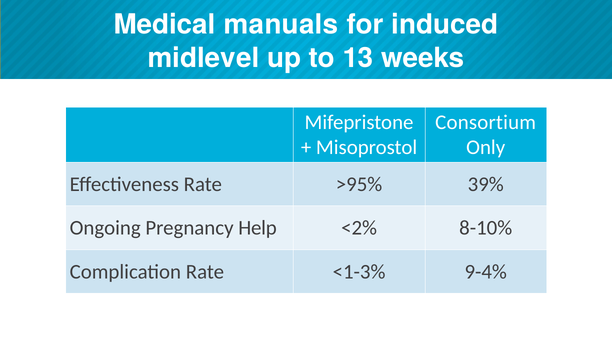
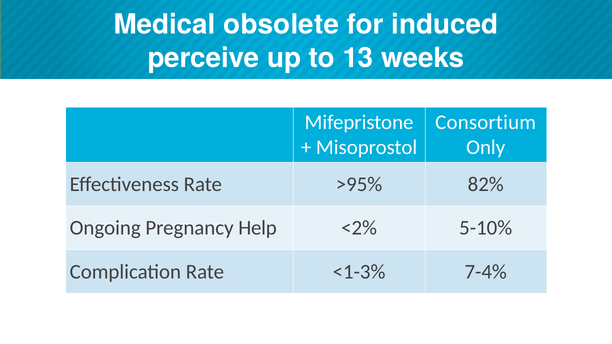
manuals: manuals -> obsolete
midlevel: midlevel -> perceive
39%: 39% -> 82%
8-10%: 8-10% -> 5-10%
9-4%: 9-4% -> 7-4%
